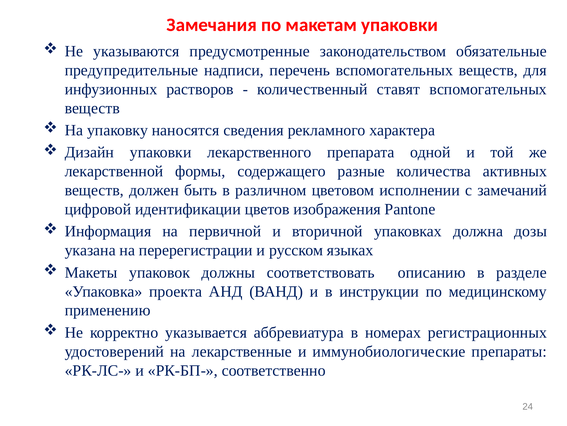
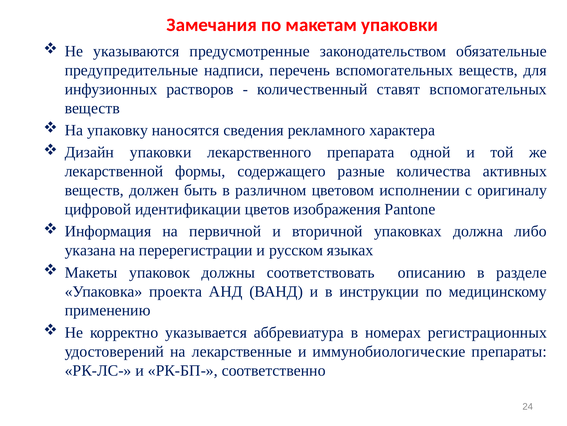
замечаний: замечаний -> оригиналу
дозы: дозы -> либо
